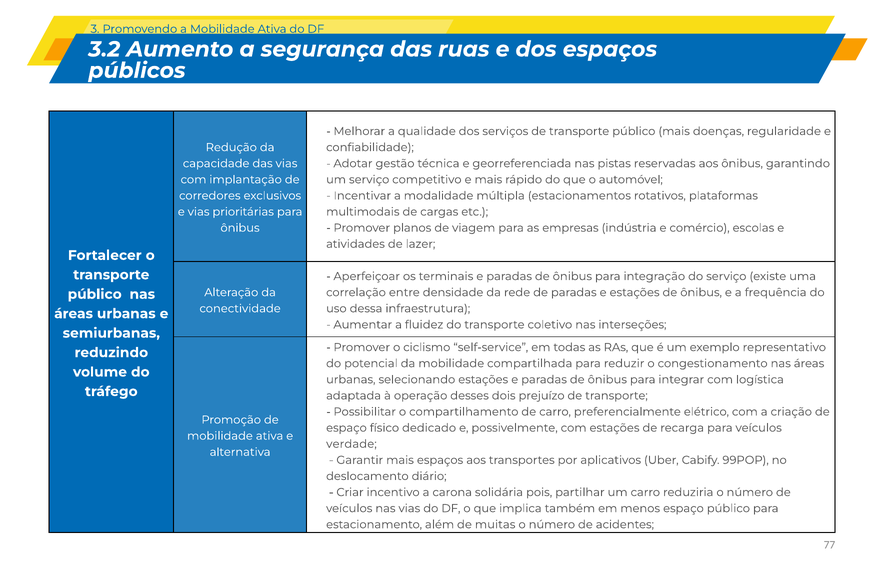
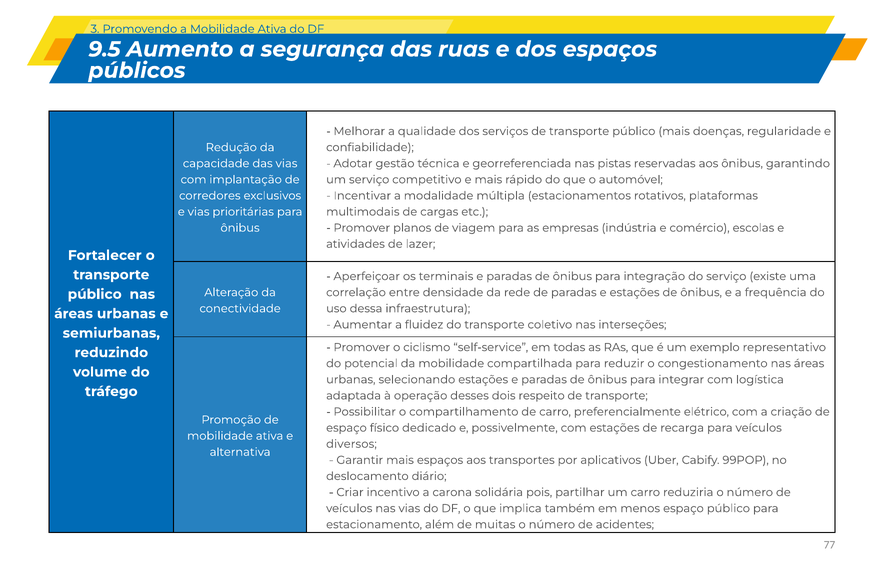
3.2: 3.2 -> 9.5
prejuízo: prejuízo -> respeito
verdade: verdade -> diversos
